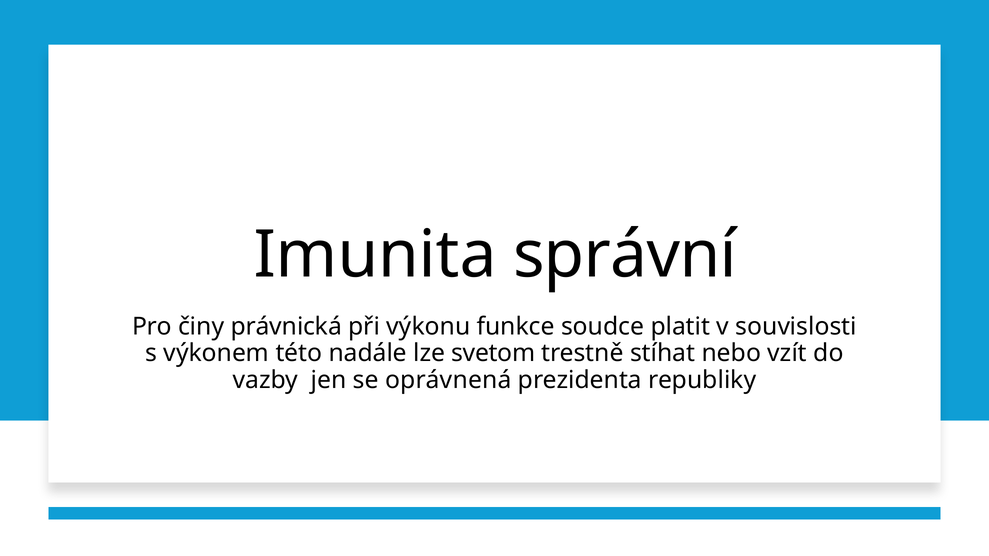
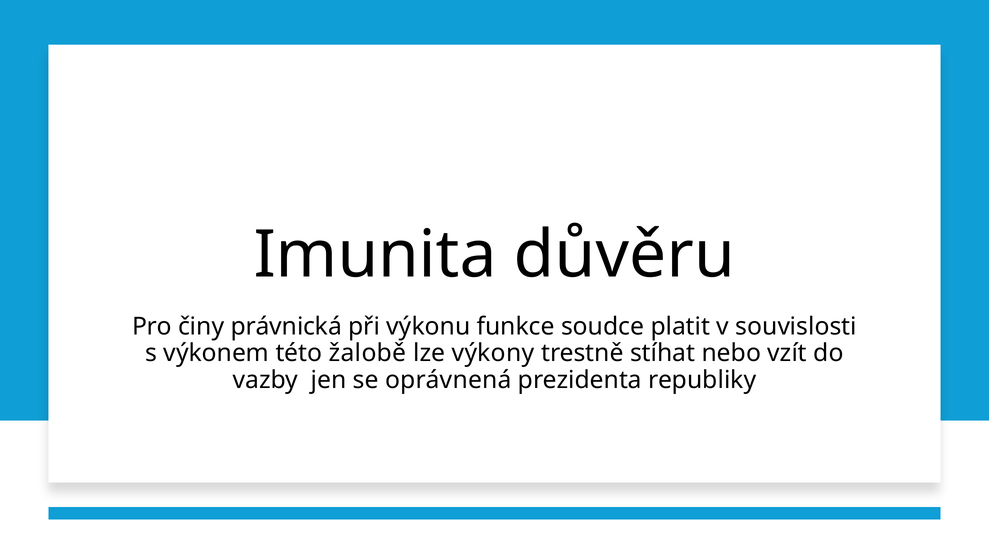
správní: správní -> důvěru
nadále: nadále -> žalobě
svetom: svetom -> výkony
